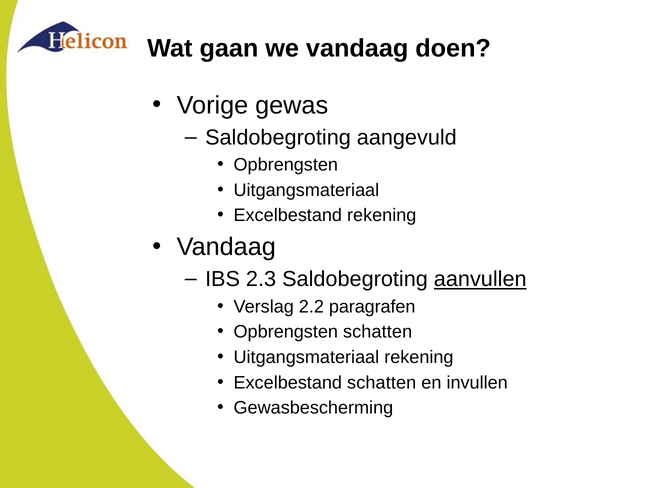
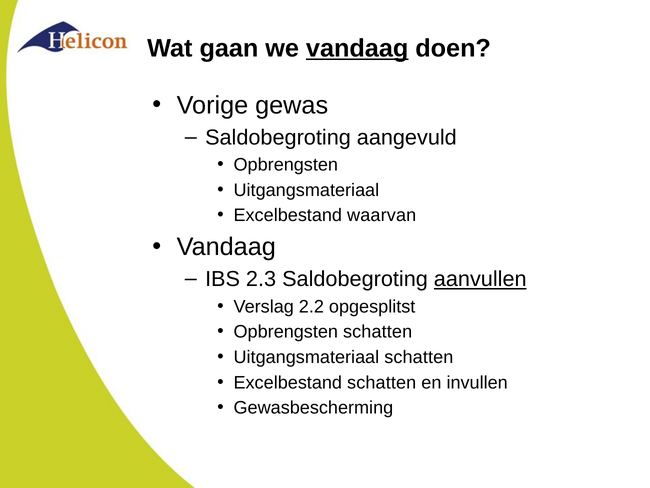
vandaag at (357, 48) underline: none -> present
Excelbestand rekening: rekening -> waarvan
paragrafen: paragrafen -> opgesplitst
Uitgangsmateriaal rekening: rekening -> schatten
